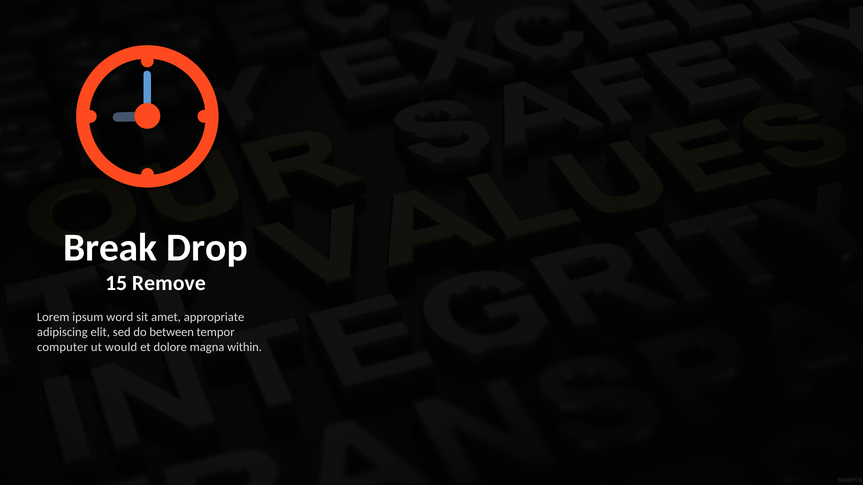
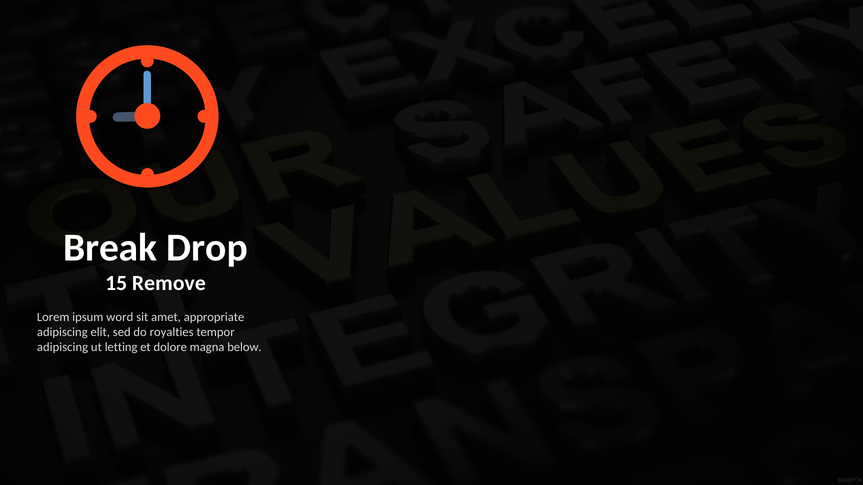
between: between -> royalties
computer at (63, 348): computer -> adipiscing
would: would -> letting
within: within -> below
